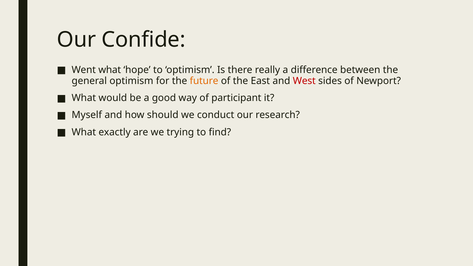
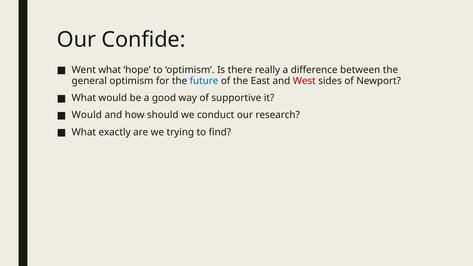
future colour: orange -> blue
participant: participant -> supportive
Myself at (87, 115): Myself -> Would
